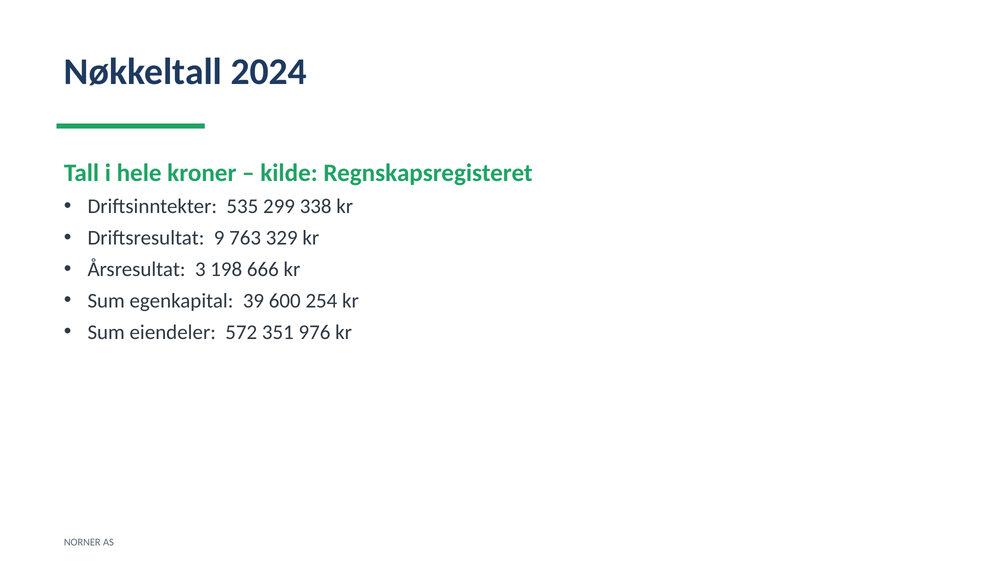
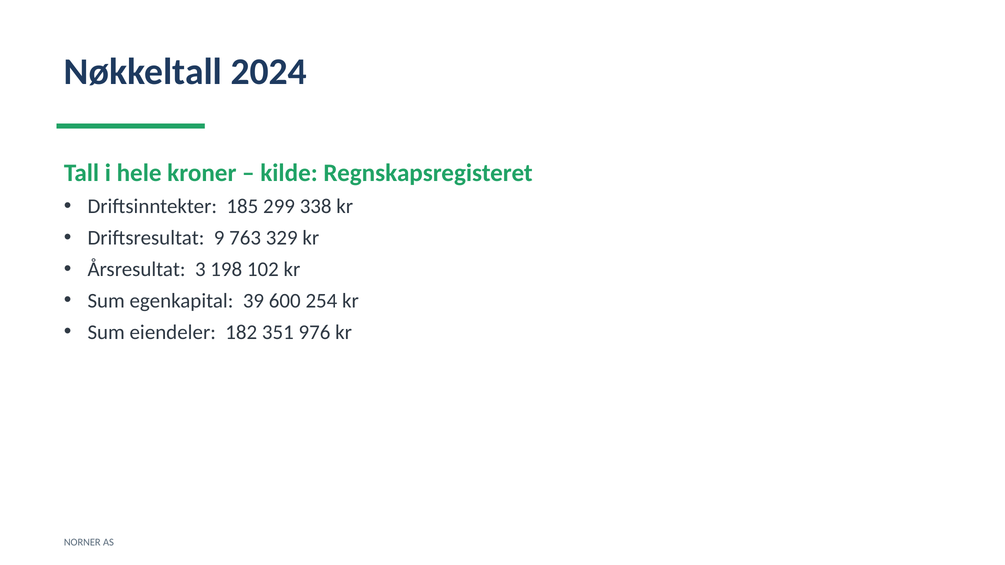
535: 535 -> 185
666: 666 -> 102
572: 572 -> 182
